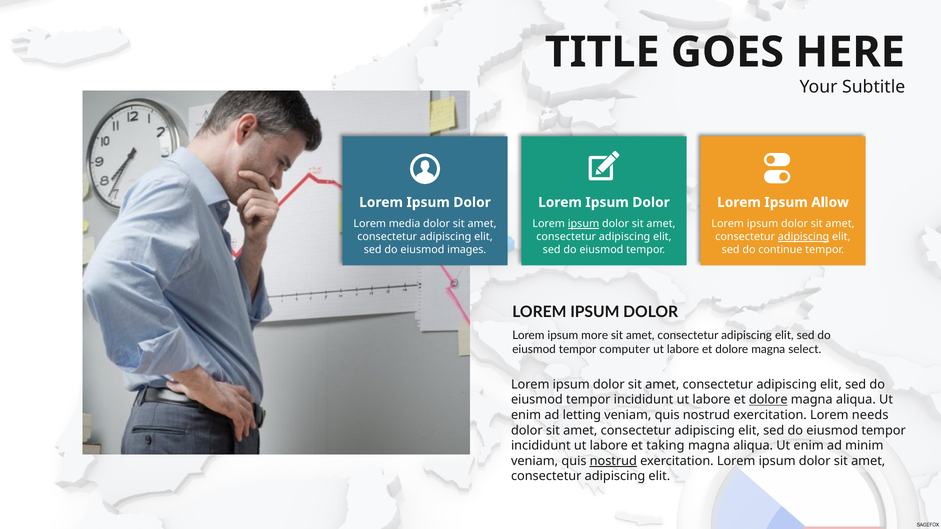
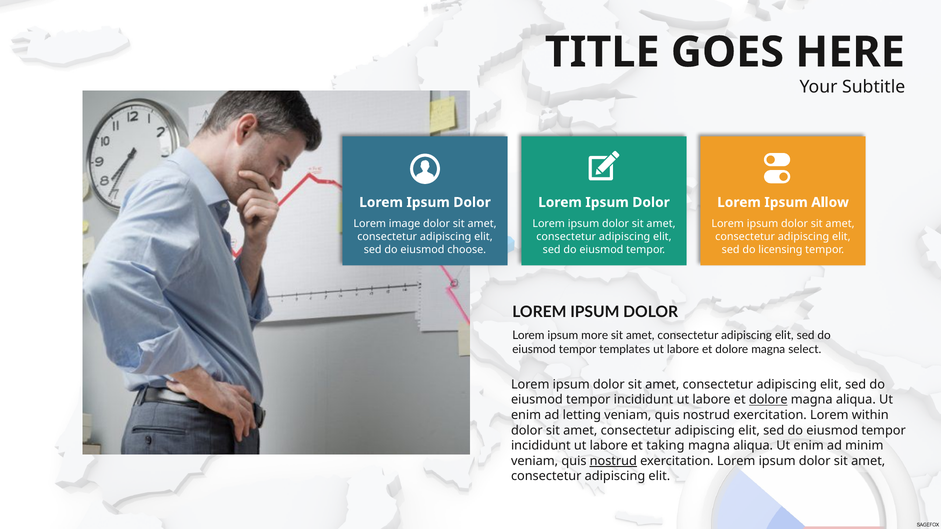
media: media -> image
ipsum at (583, 224) underline: present -> none
adipiscing at (804, 237) underline: present -> none
images: images -> choose
continue: continue -> licensing
computer: computer -> templates
needs: needs -> within
